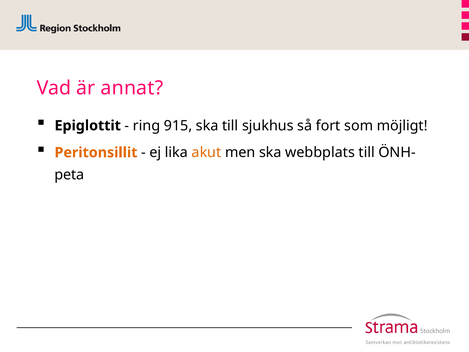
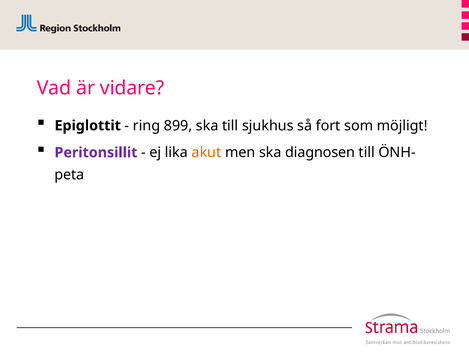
annat: annat -> vidare
915: 915 -> 899
Peritonsillit colour: orange -> purple
webbplats: webbplats -> diagnosen
